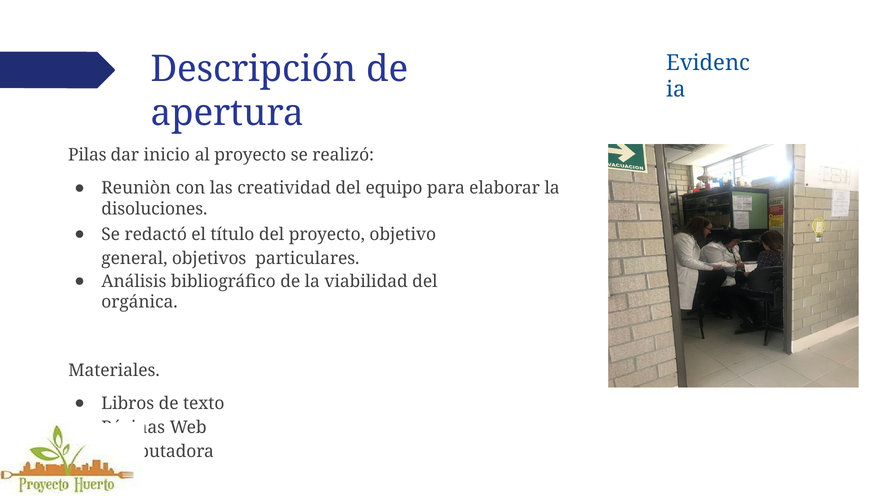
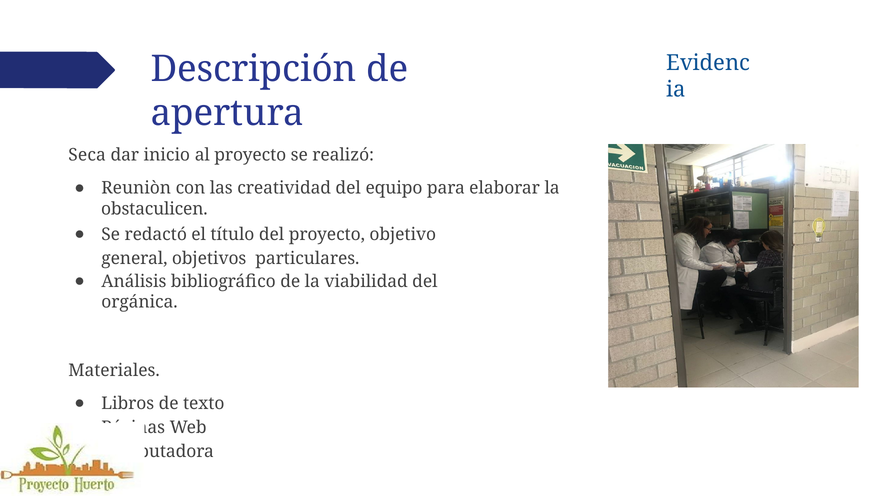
Pilas: Pilas -> Seca
disoluciones: disoluciones -> obstaculicen
